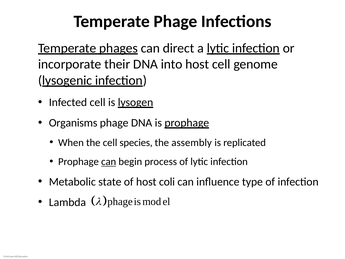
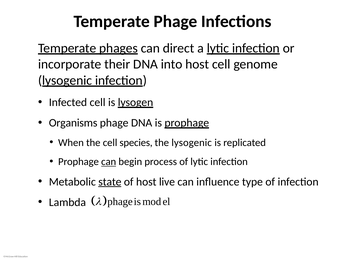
the assembly: assembly -> lysogenic
state underline: none -> present
coli: coli -> live
